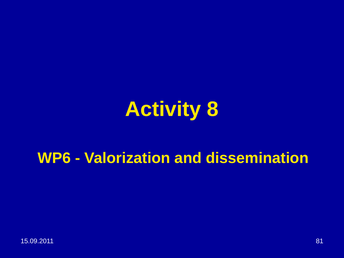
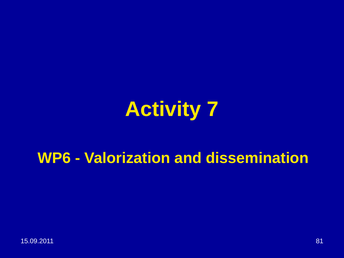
8: 8 -> 7
